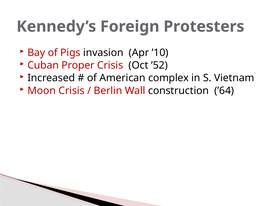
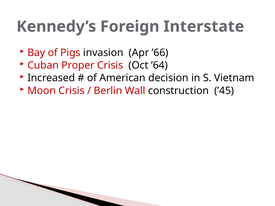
Protesters: Protesters -> Interstate
’10: ’10 -> ’66
’52: ’52 -> ’64
complex: complex -> decision
’64: ’64 -> ’45
